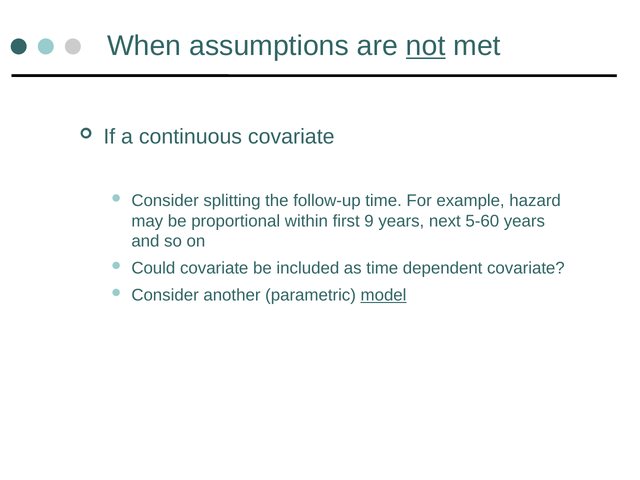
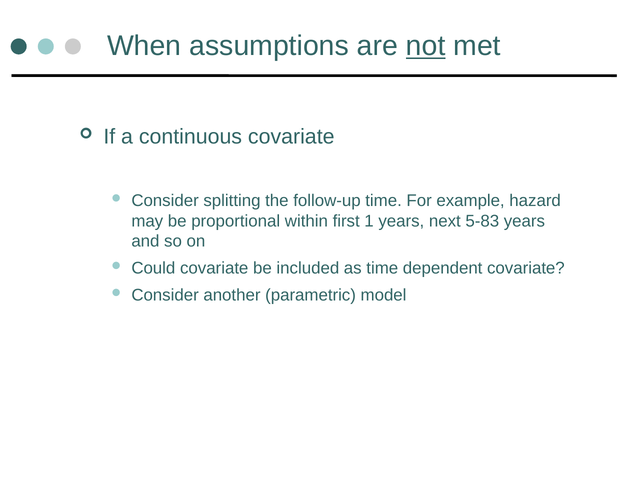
9: 9 -> 1
5-60: 5-60 -> 5-83
model underline: present -> none
